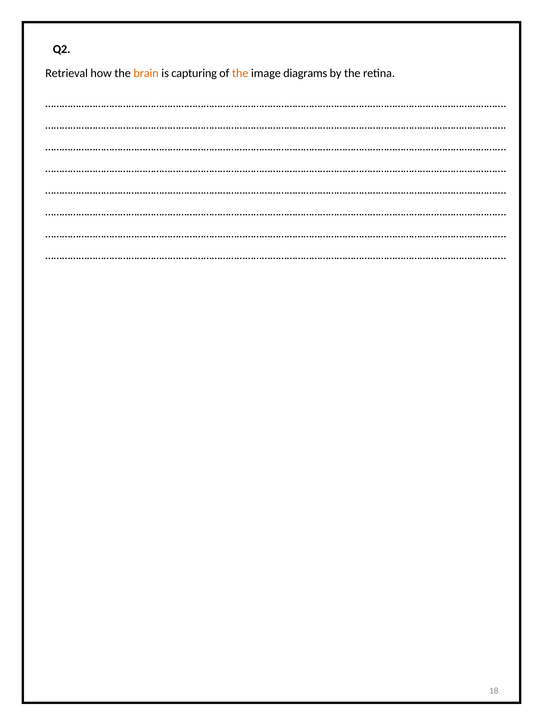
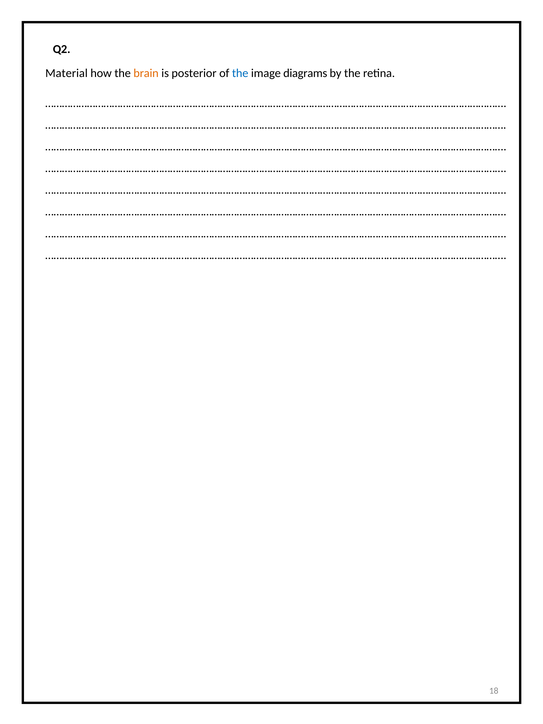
Retrieval: Retrieval -> Material
capturing: capturing -> posterior
the at (240, 73) colour: orange -> blue
